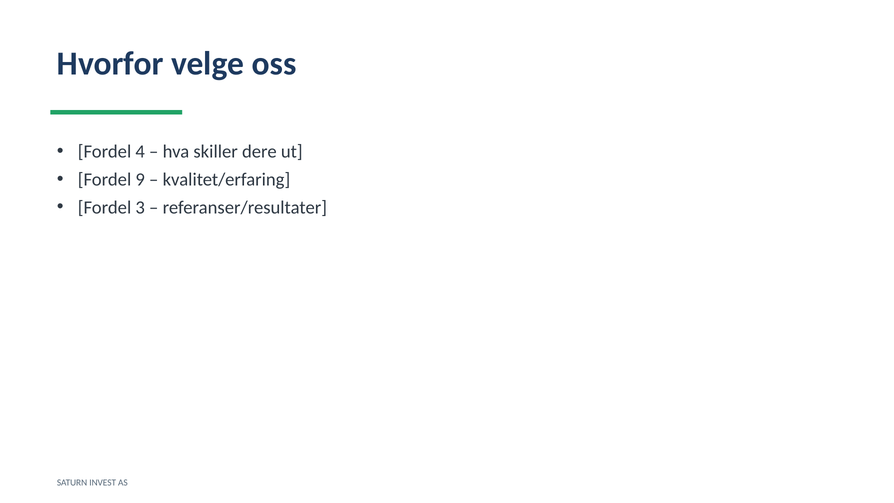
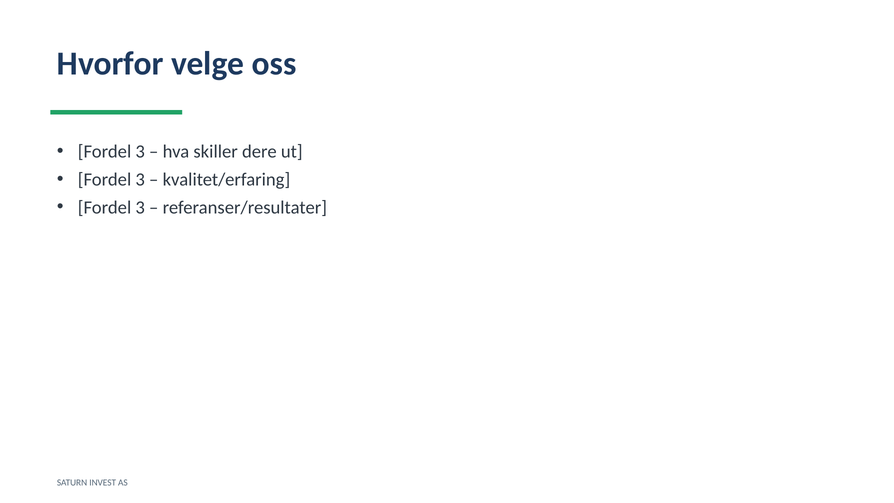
4 at (140, 151): 4 -> 3
9 at (140, 179): 9 -> 3
